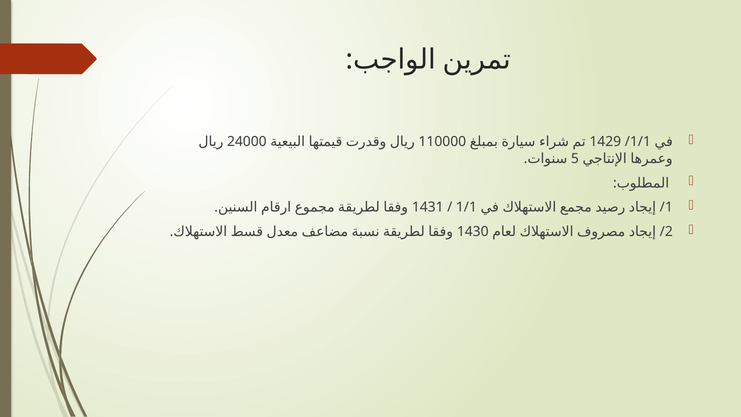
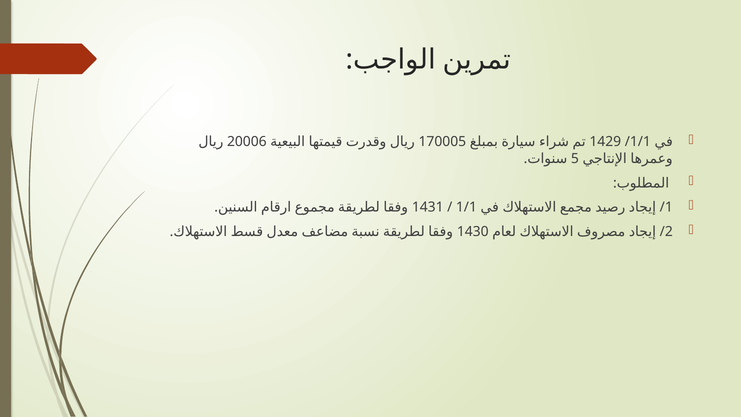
24000: 24000 -> 20006
110000: 110000 -> 170005
